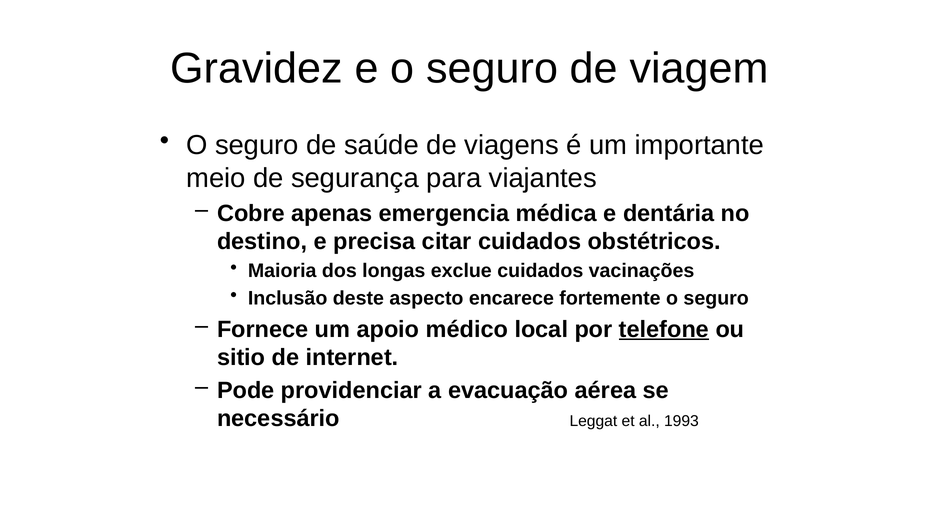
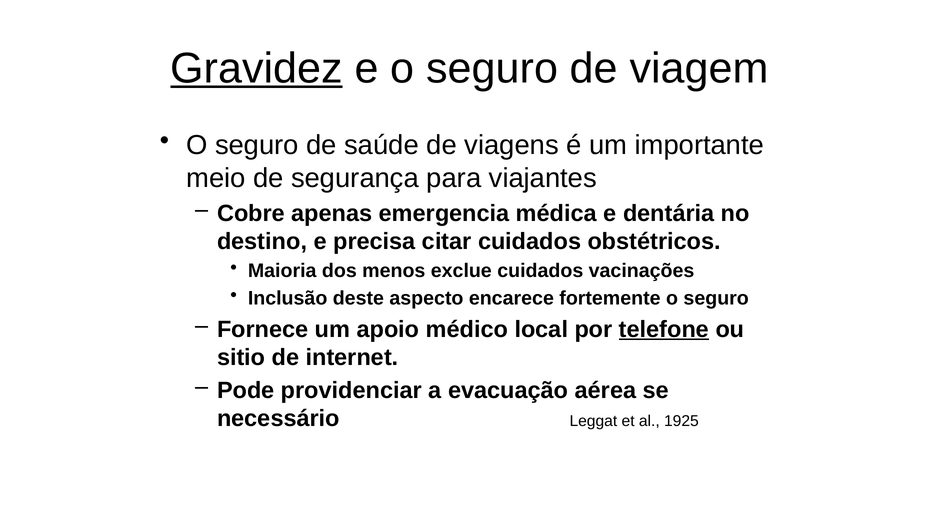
Gravidez underline: none -> present
longas: longas -> menos
1993: 1993 -> 1925
